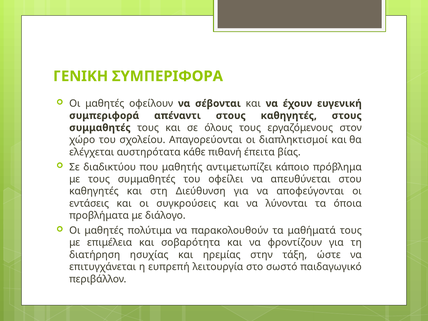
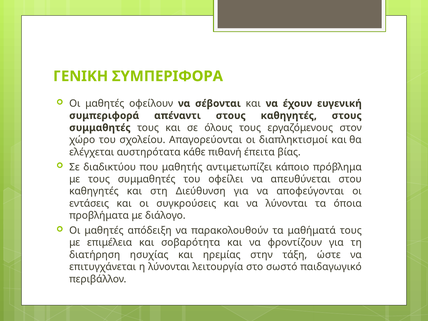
πολύτιμα: πολύτιμα -> απόδειξη
η ευπρεπή: ευπρεπή -> λύνονται
